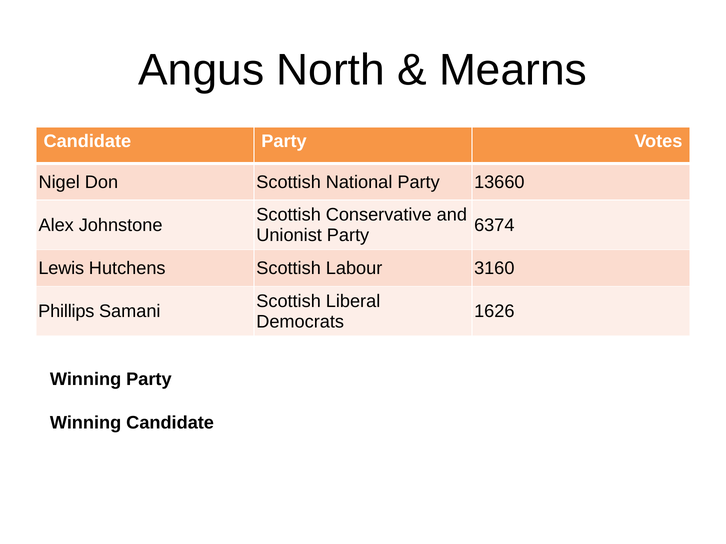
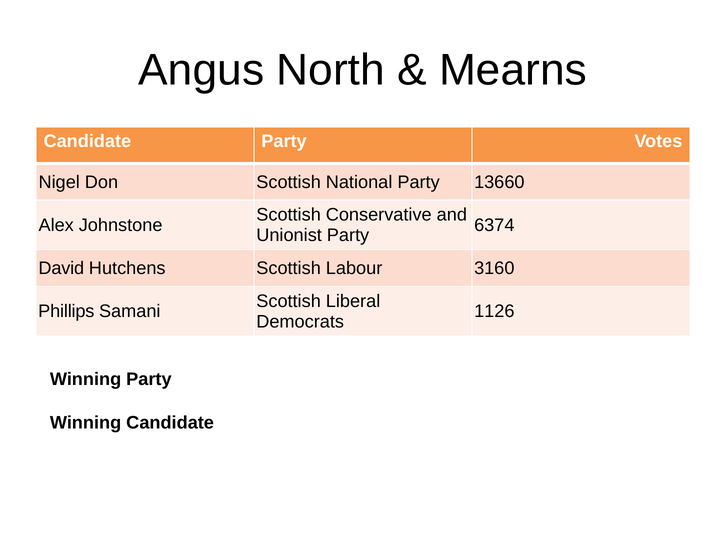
Lewis: Lewis -> David
1626: 1626 -> 1126
